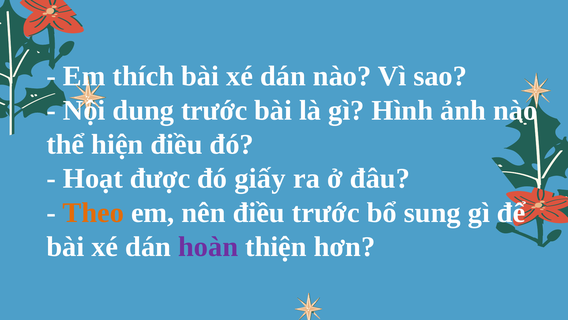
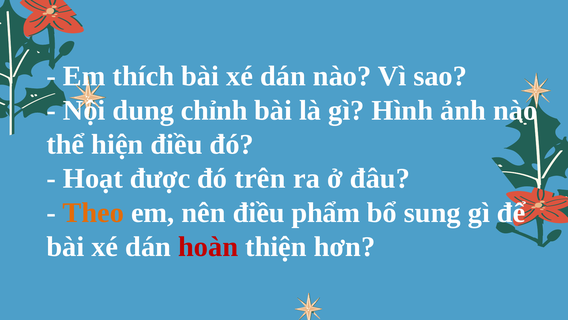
dung trước: trước -> chỉnh
giấy: giấy -> trên
điều trước: trước -> phẩm
hoàn colour: purple -> red
